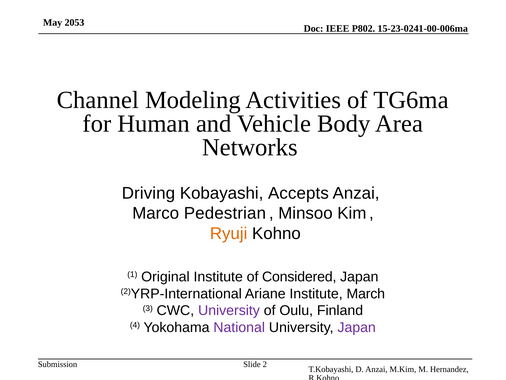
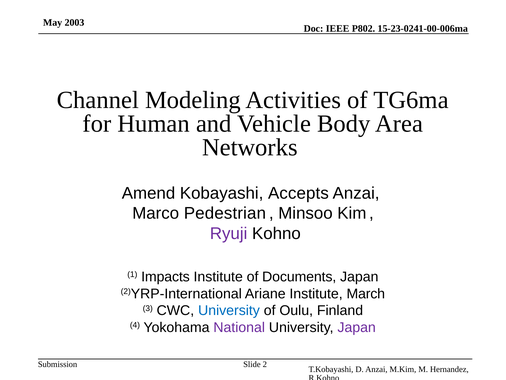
2053: 2053 -> 2003
Driving: Driving -> Amend
Ryuji colour: orange -> purple
Original: Original -> Impacts
Considered: Considered -> Documents
University at (229, 310) colour: purple -> blue
